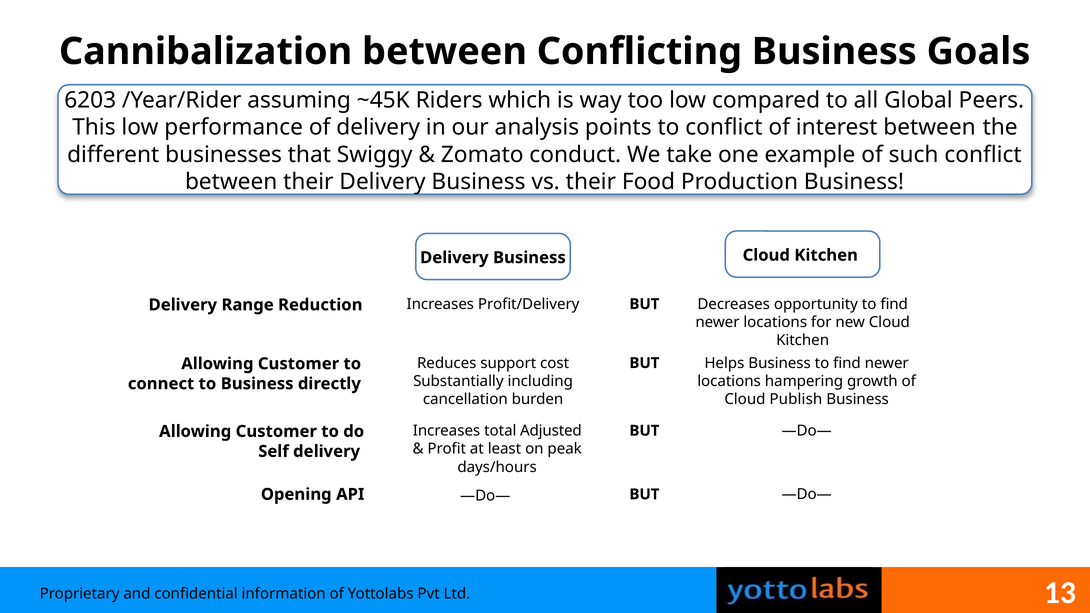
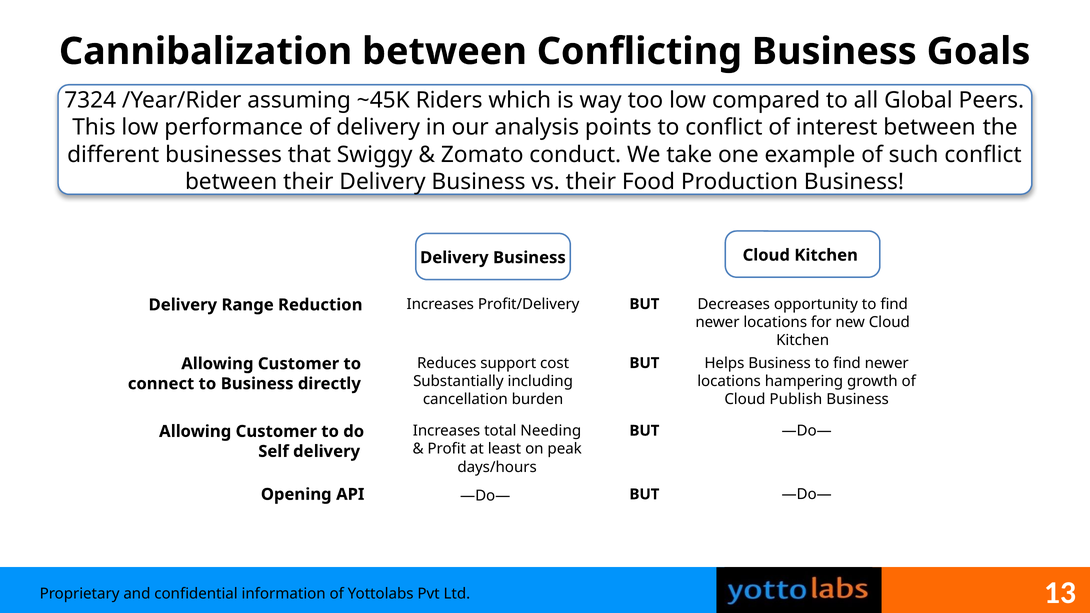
6203: 6203 -> 7324
Adjusted: Adjusted -> Needing
